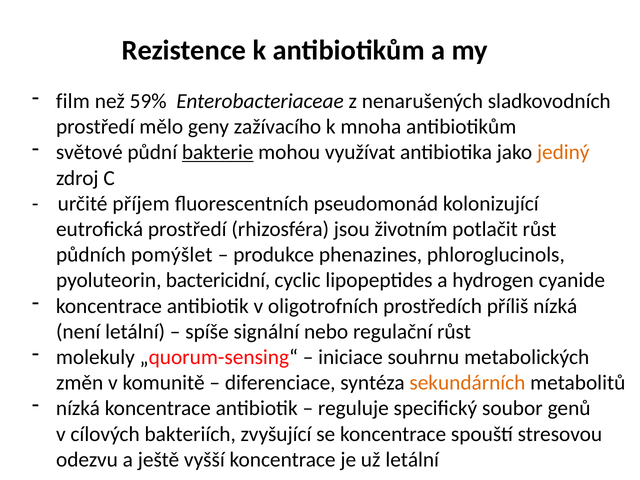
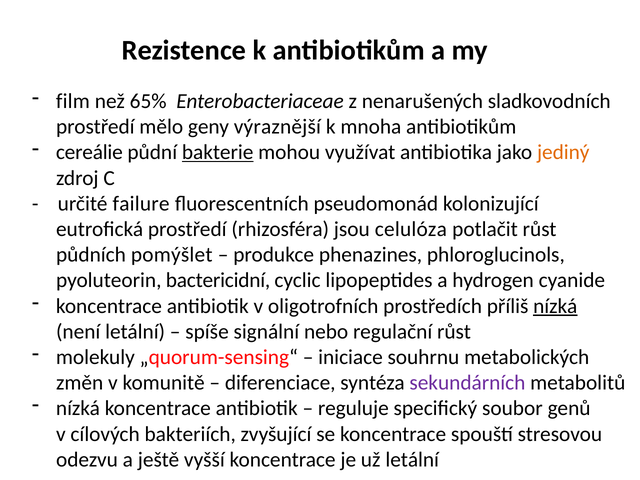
59%: 59% -> 65%
zažívacího: zažívacího -> výraznější
světové: světové -> cereálie
příjem: příjem -> failure
životním: životním -> celulóza
nízká at (555, 306) underline: none -> present
sekundárních colour: orange -> purple
